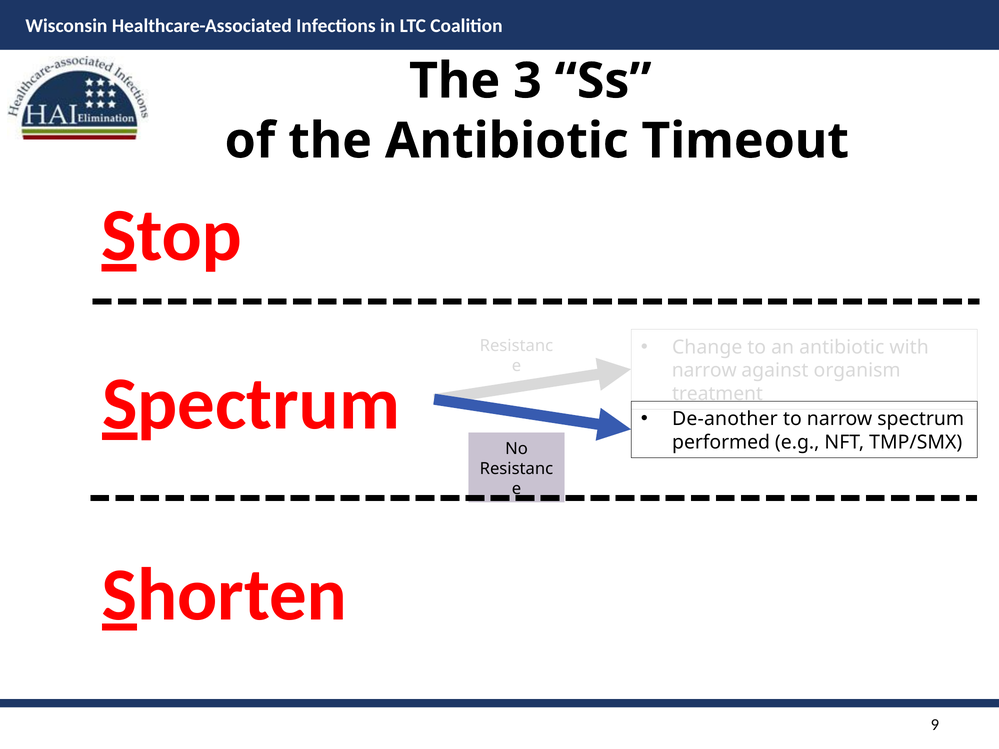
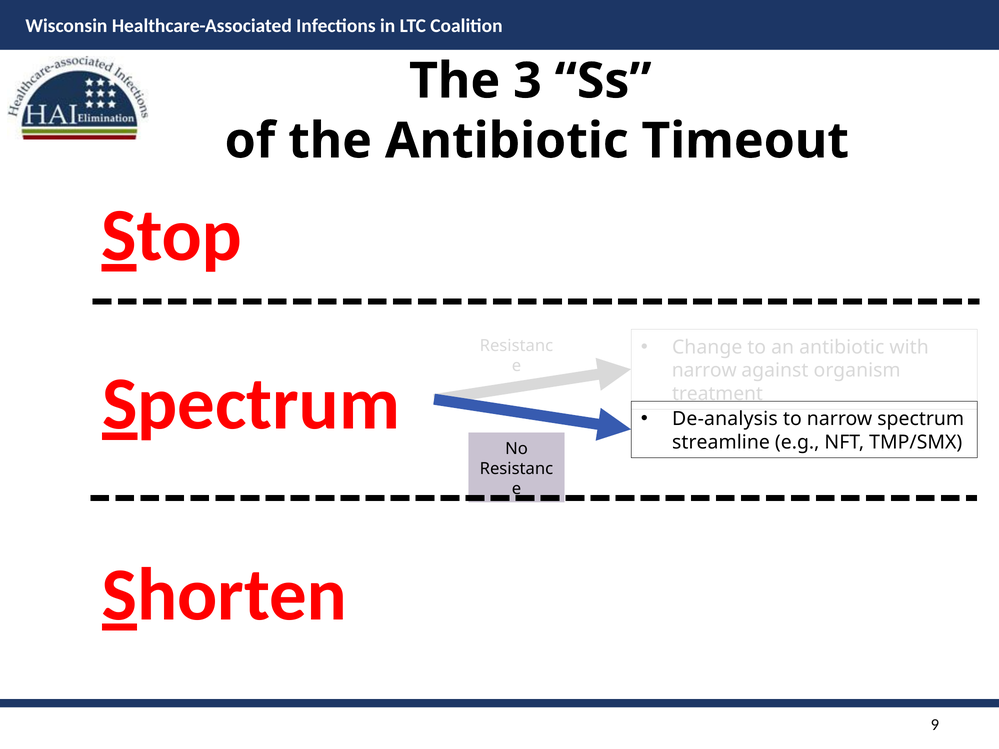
De-another: De-another -> De-analysis
performed: performed -> streamline
